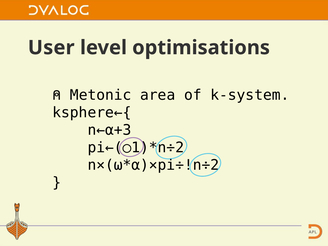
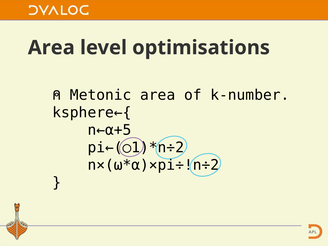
User at (51, 48): User -> Area
k-system: k-system -> k-number
n←⍺+3: n←⍺+3 -> n←⍺+5
